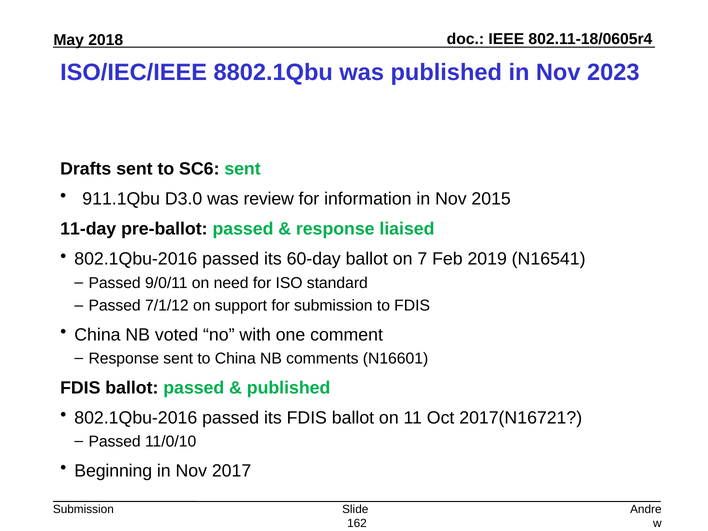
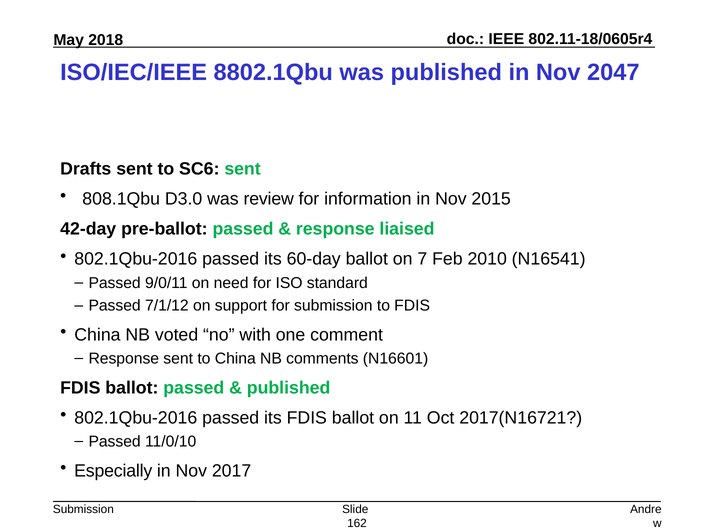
2023: 2023 -> 2047
911.1Qbu: 911.1Qbu -> 808.1Qbu
11-day: 11-day -> 42-day
2019: 2019 -> 2010
Beginning: Beginning -> Especially
